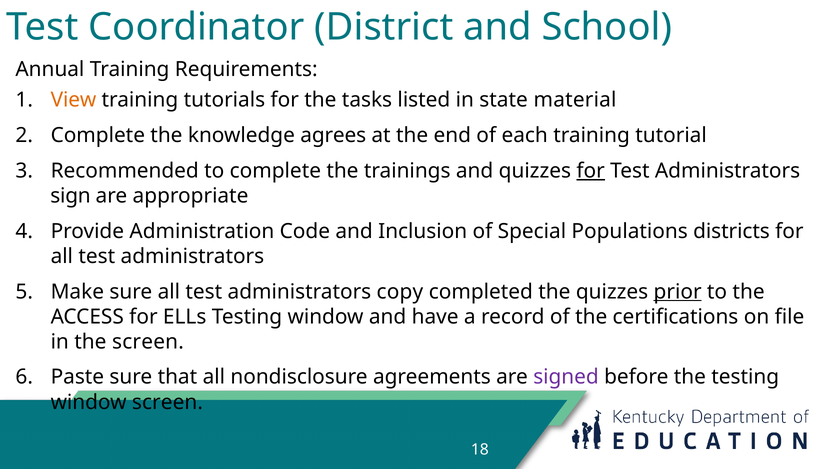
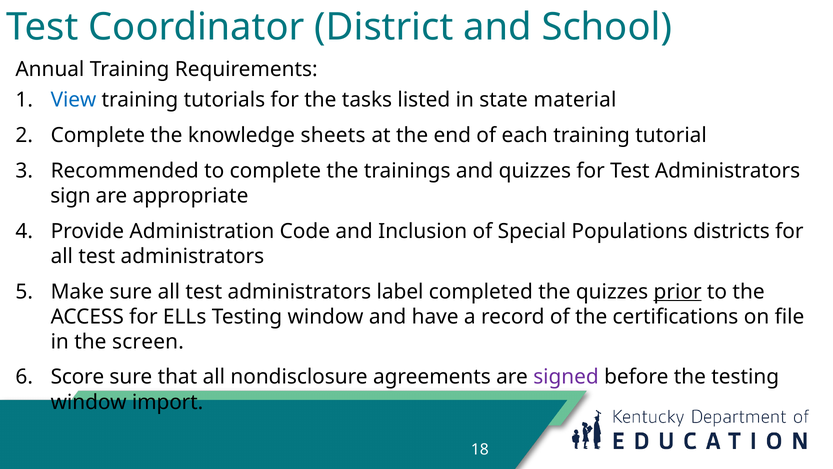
View colour: orange -> blue
agrees: agrees -> sheets
for at (591, 171) underline: present -> none
copy: copy -> label
Paste: Paste -> Score
window screen: screen -> import
